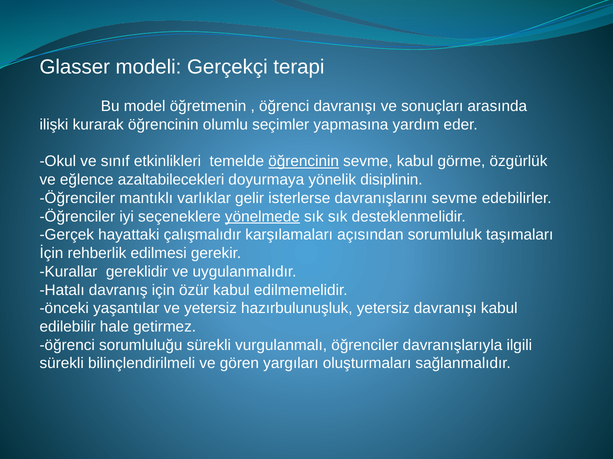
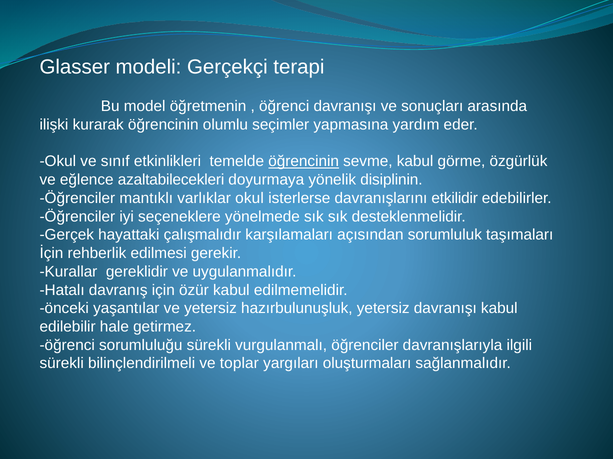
varlıklar gelir: gelir -> okul
davranışlarını sevme: sevme -> etkilidir
yönelmede underline: present -> none
gören: gören -> toplar
